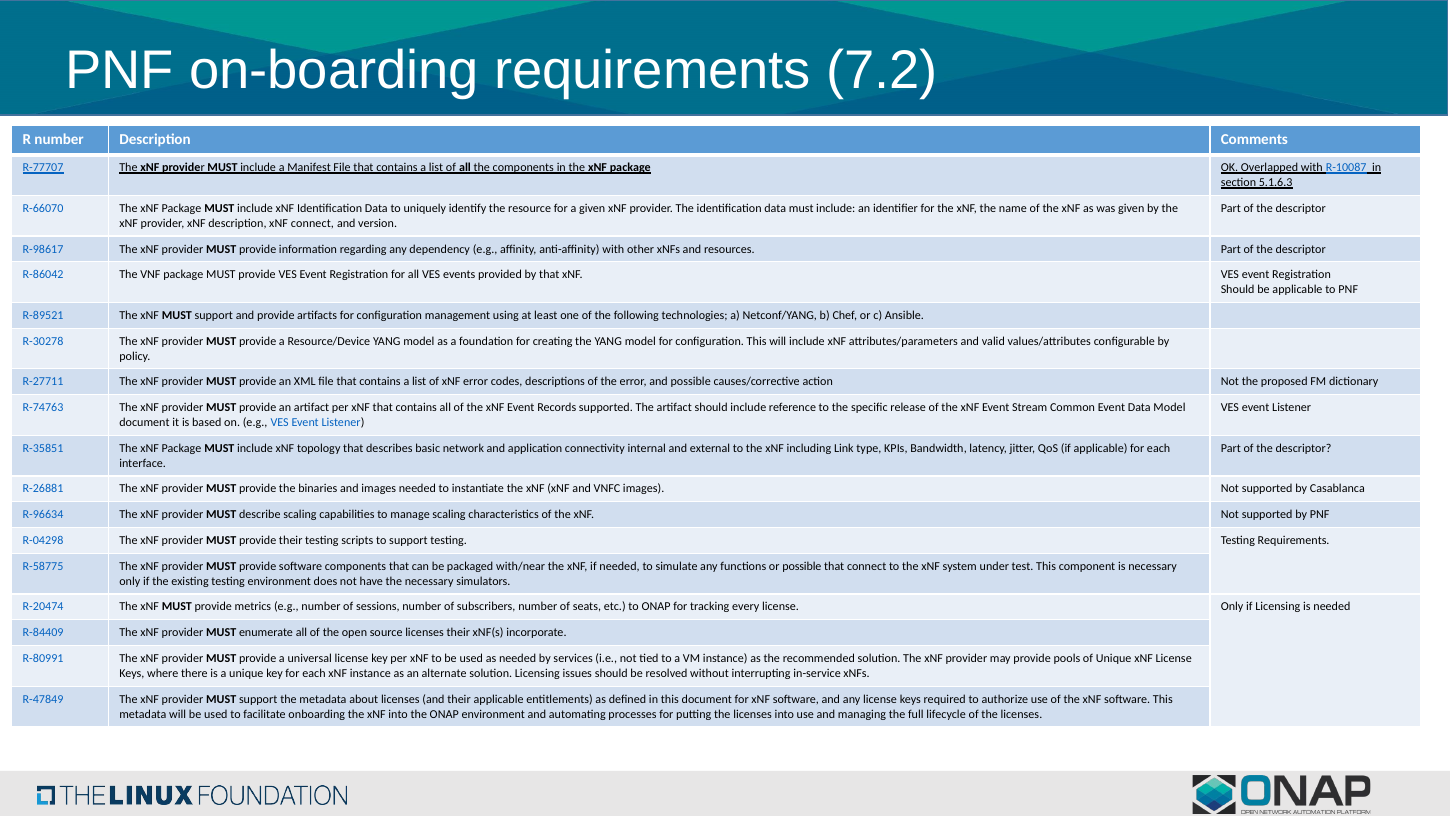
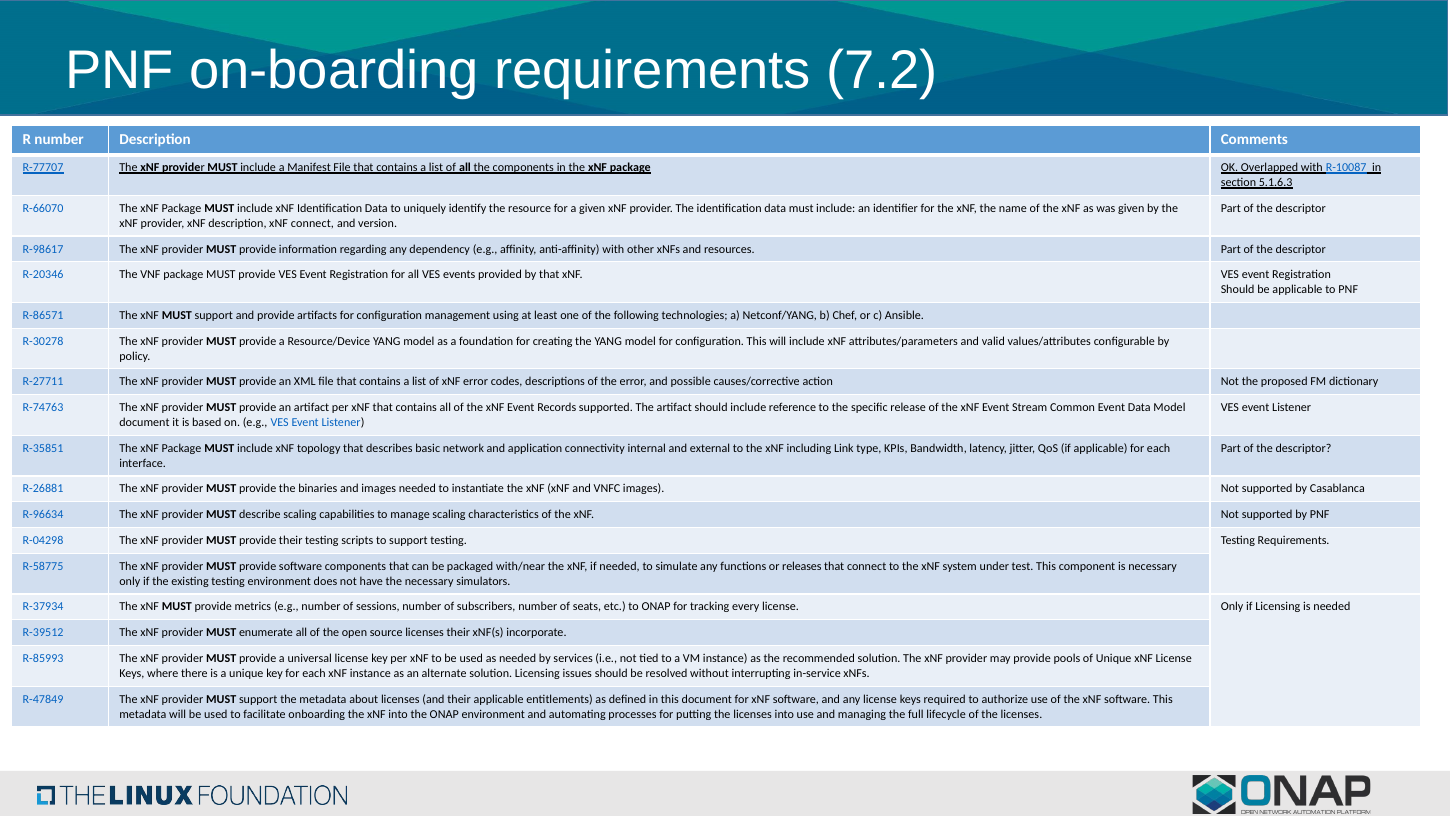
R-86042: R-86042 -> R-20346
R-89521: R-89521 -> R-86571
or possible: possible -> releases
R-20474: R-20474 -> R-37934
R-84409: R-84409 -> R-39512
R-80991: R-80991 -> R-85993
